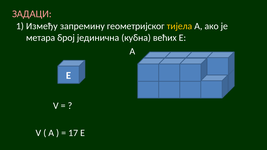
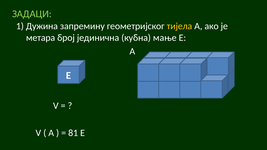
ЗАДАЦИ colour: pink -> light green
Између: Између -> Дужина
већих: већих -> мање
17: 17 -> 81
